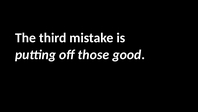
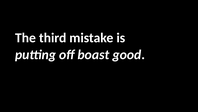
those: those -> boast
